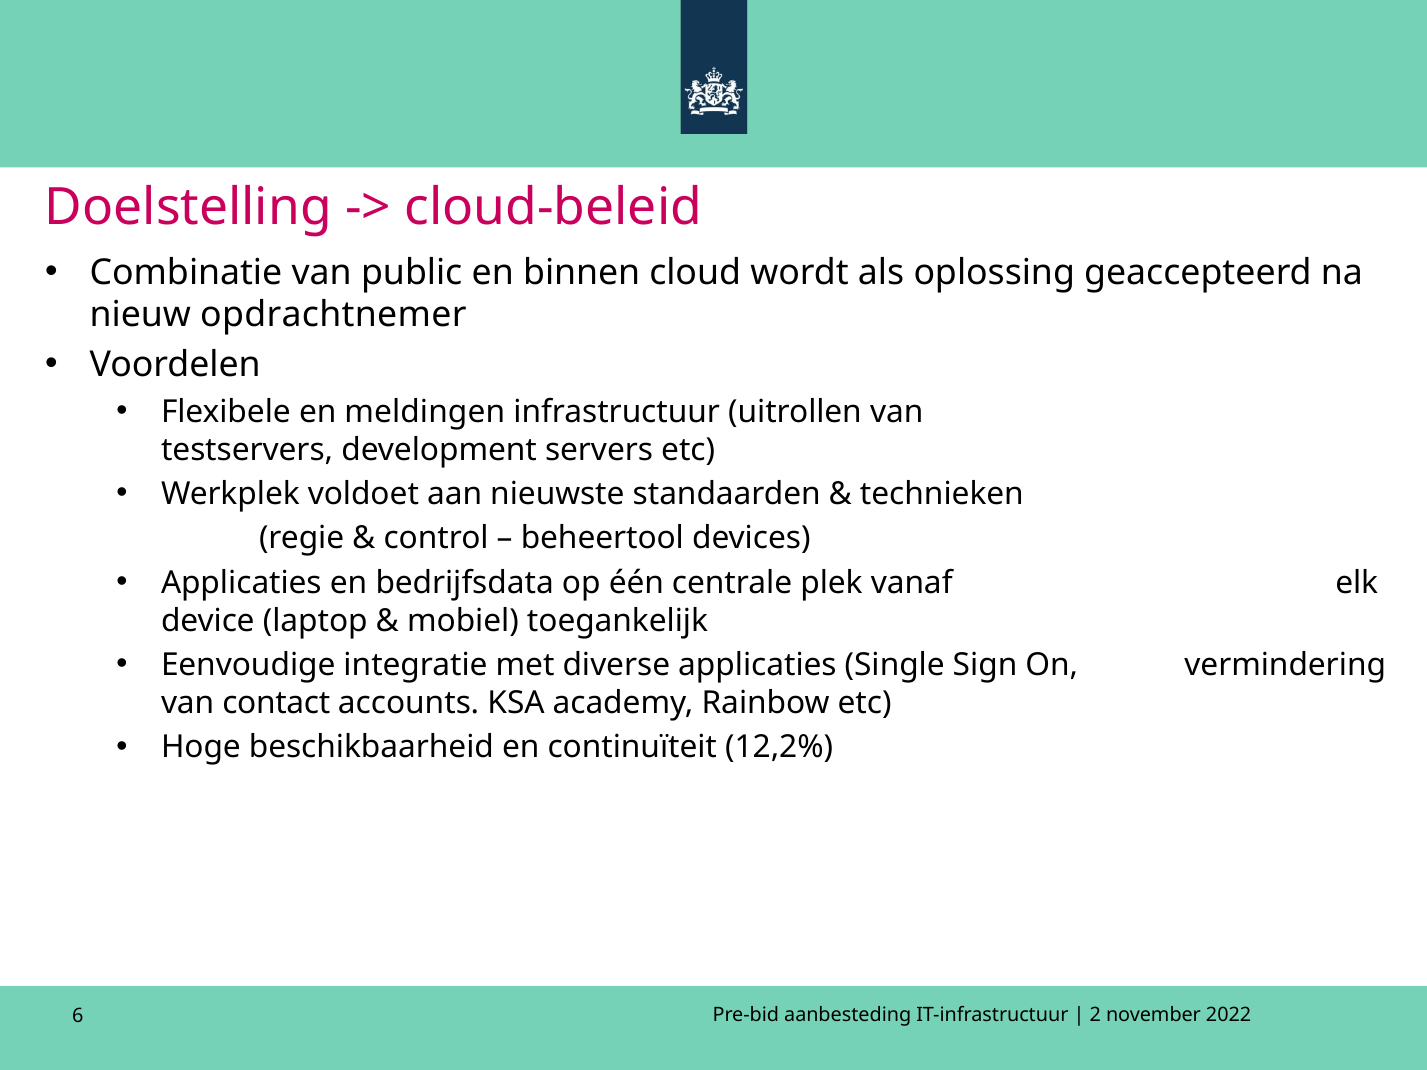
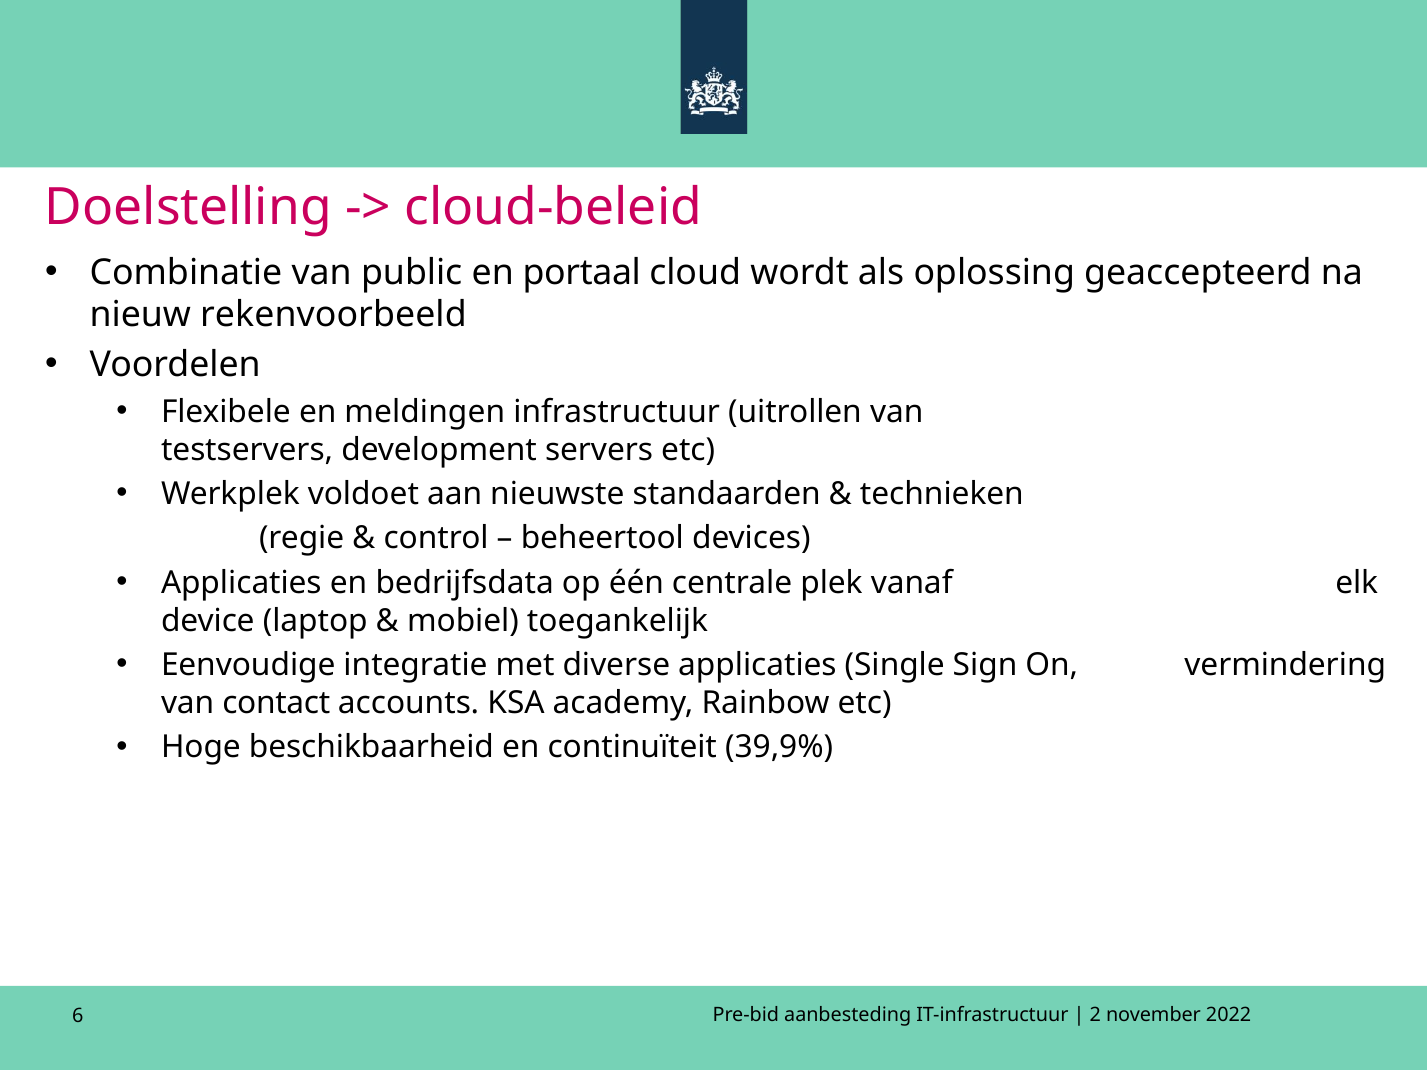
binnen: binnen -> portaal
opdrachtnemer: opdrachtnemer -> rekenvoorbeeld
12,2%: 12,2% -> 39,9%
